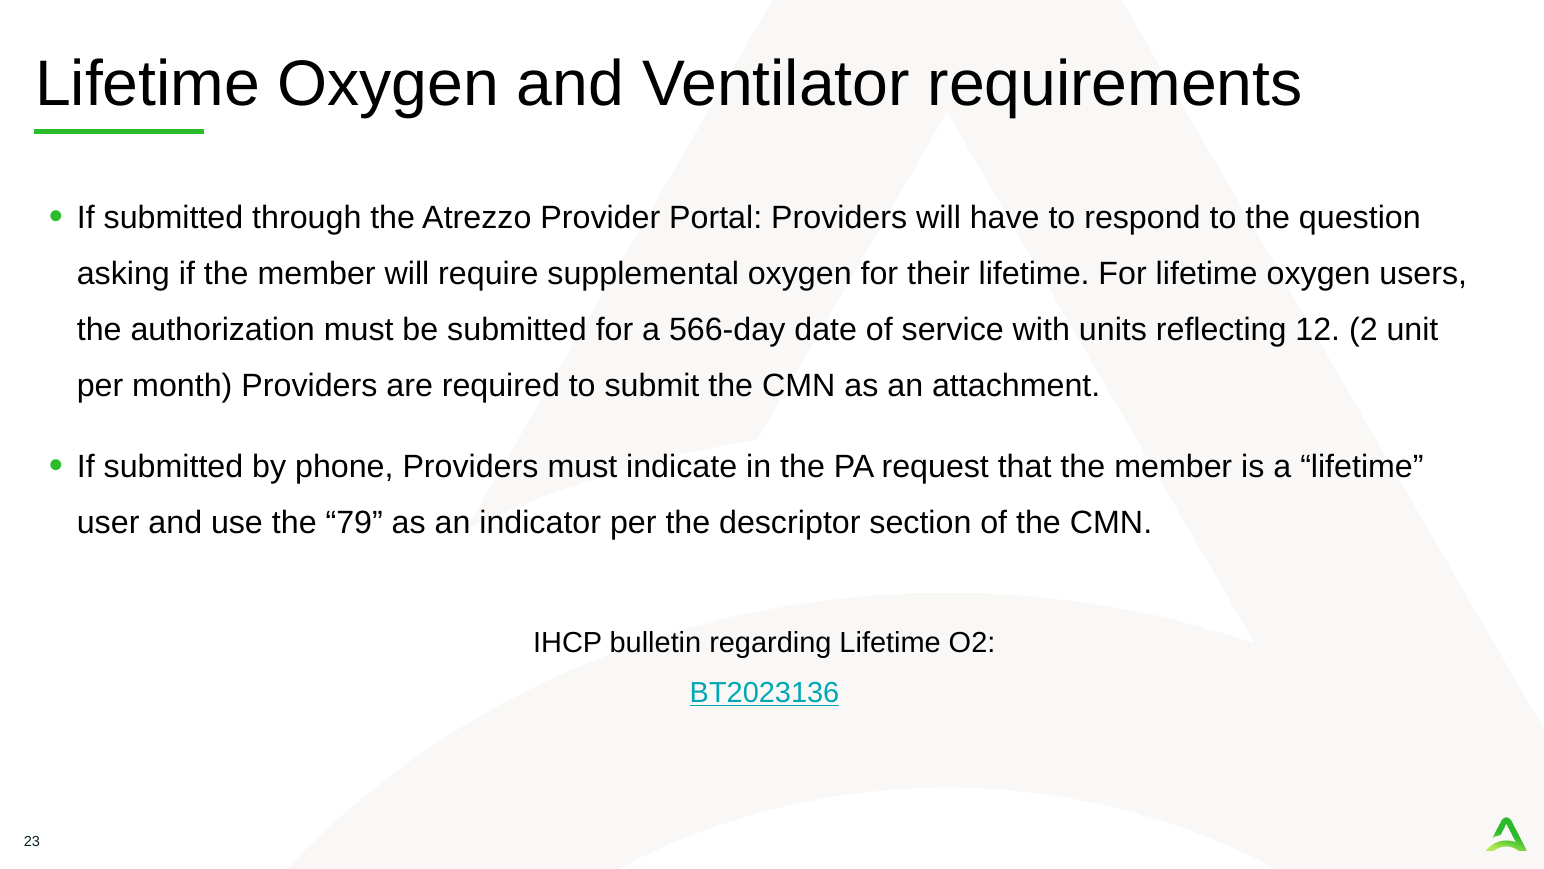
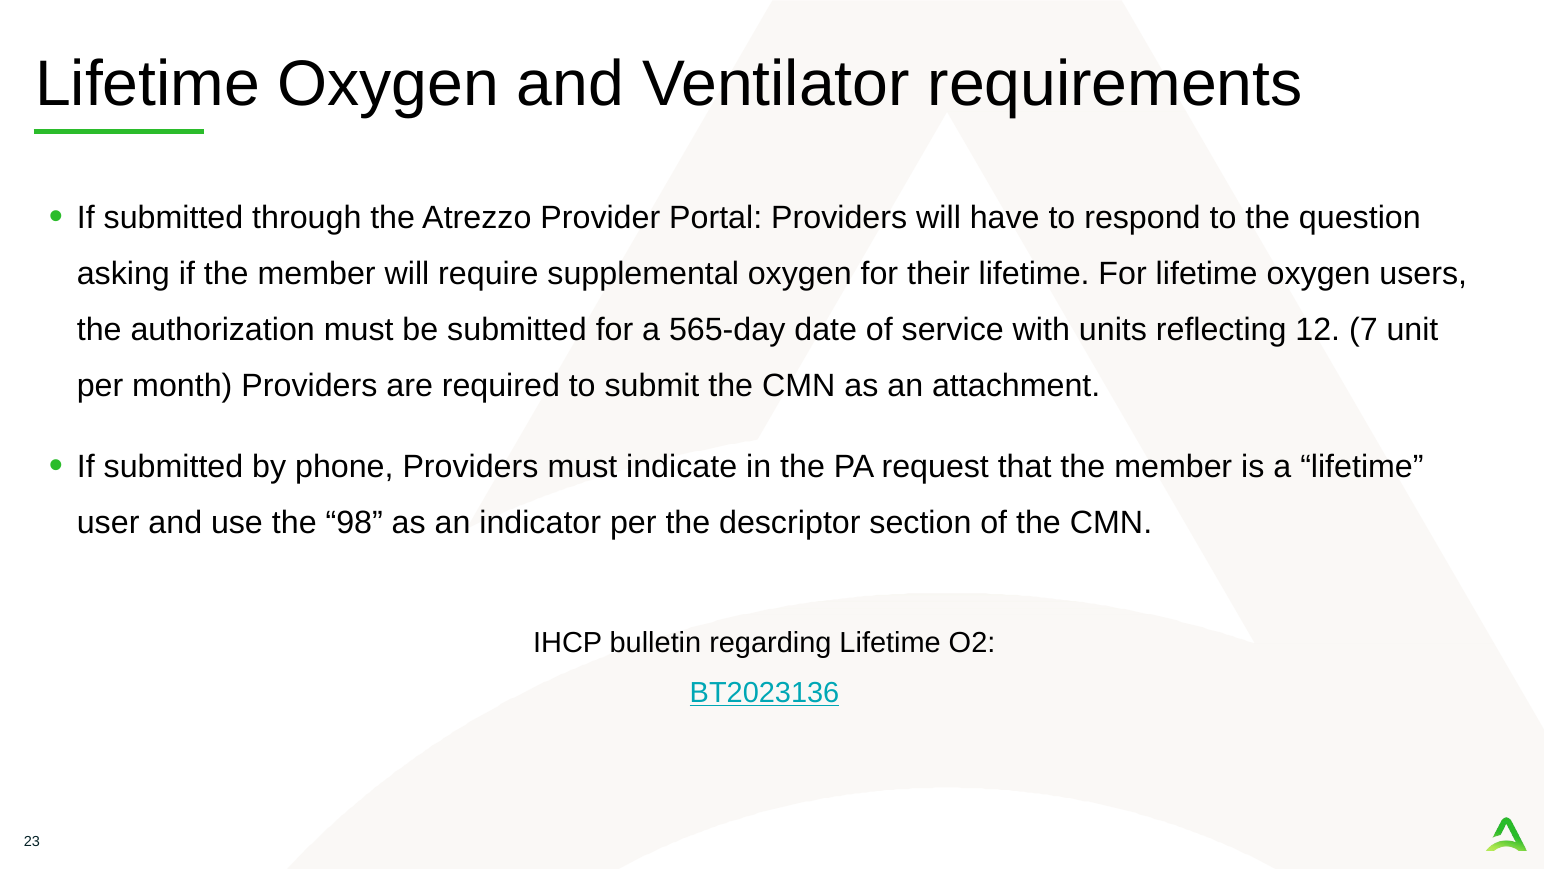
566-day: 566-day -> 565-day
2: 2 -> 7
79: 79 -> 98
